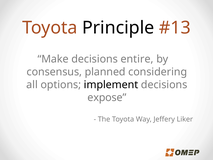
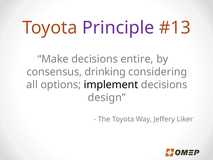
Principle colour: black -> purple
planned: planned -> drinking
expose: expose -> design
